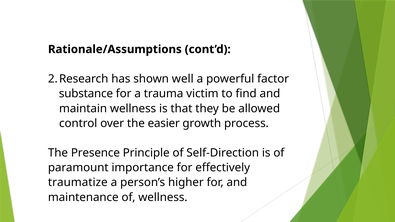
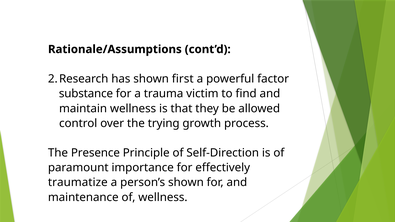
well: well -> first
easier: easier -> trying
person’s higher: higher -> shown
